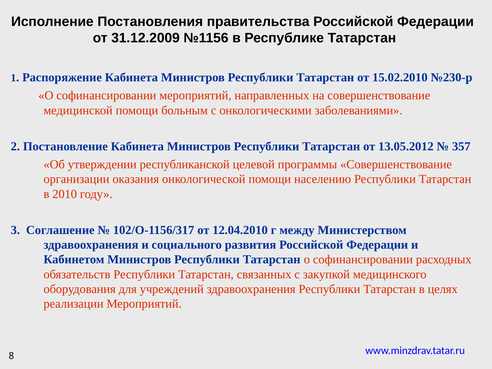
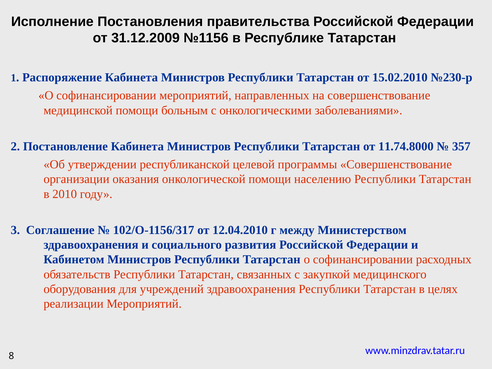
13.05.2012: 13.05.2012 -> 11.74.8000
